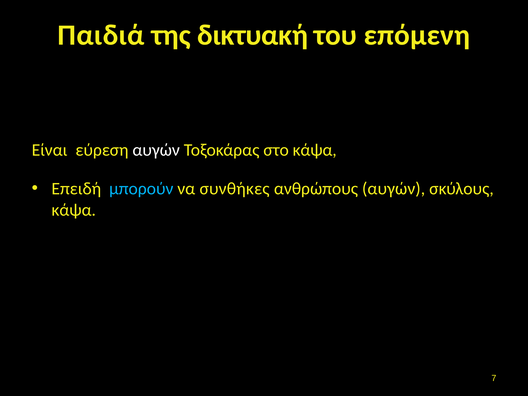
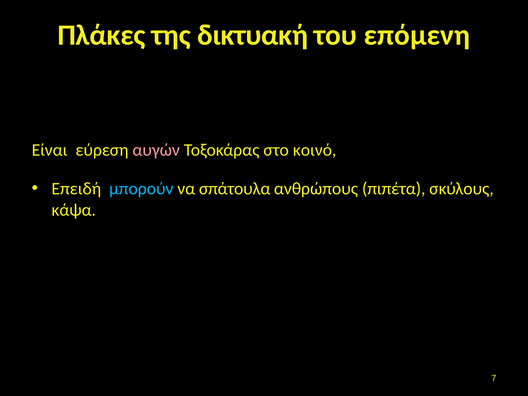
Παιδιά: Παιδιά -> Πλάκες
αυγών at (156, 150) colour: white -> pink
στο κάψα: κάψα -> κοινό
συνθήκες: συνθήκες -> σπάτουλα
ανθρώπους αυγών: αυγών -> πιπέτα
